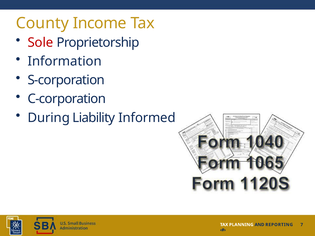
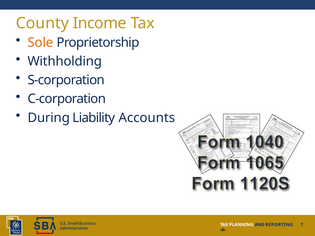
Sole colour: red -> orange
Information: Information -> Withholding
Informed: Informed -> Accounts
